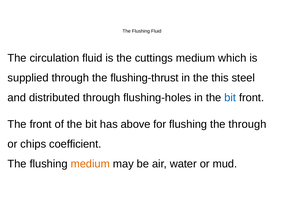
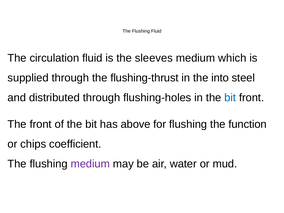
cuttings: cuttings -> sleeves
this: this -> into
the through: through -> function
medium at (90, 164) colour: orange -> purple
